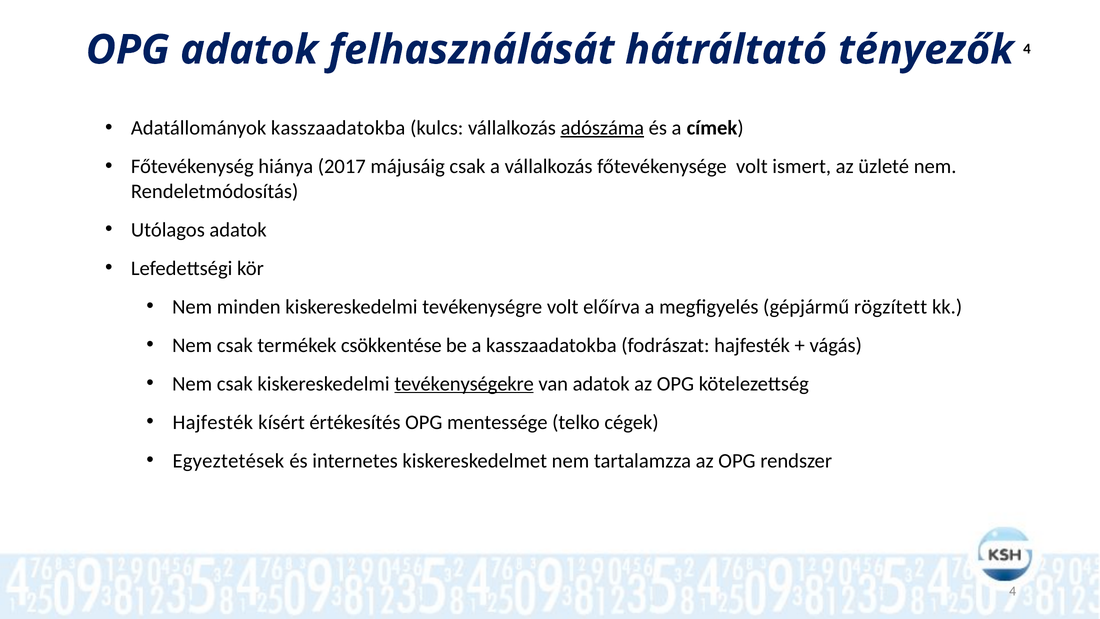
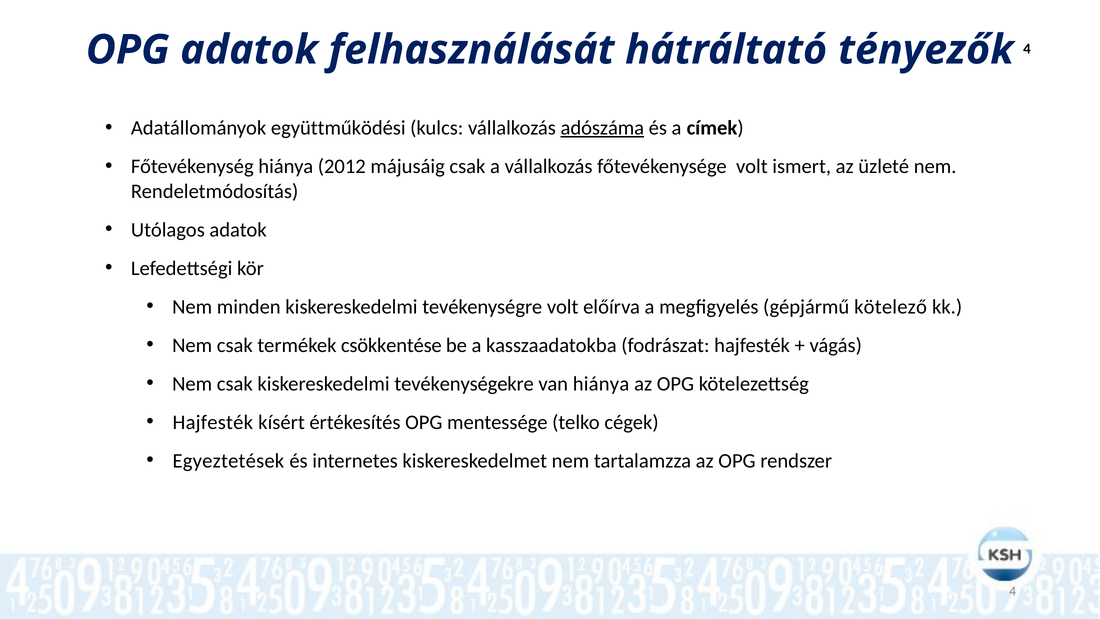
Adatállományok kasszaadatokba: kasszaadatokba -> együttműködési
2017: 2017 -> 2012
rögzített: rögzített -> kötelező
tevékenységekre underline: present -> none
van adatok: adatok -> hiánya
